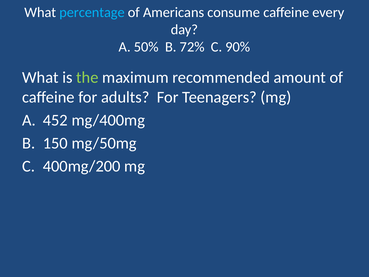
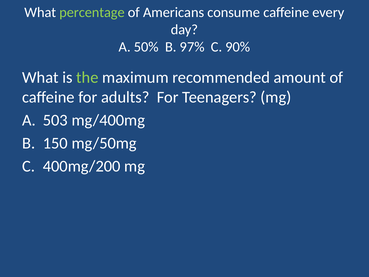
percentage colour: light blue -> light green
72%: 72% -> 97%
452: 452 -> 503
